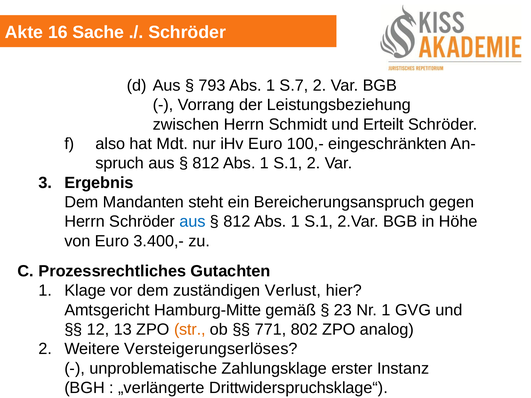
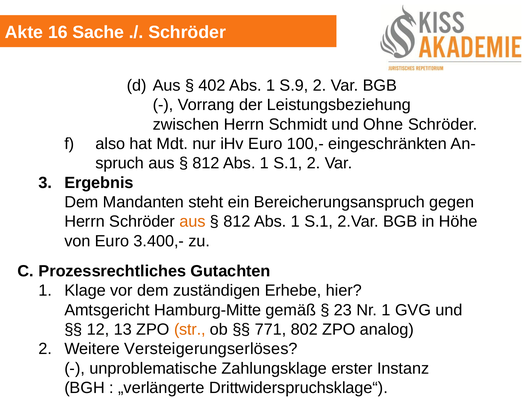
793: 793 -> 402
S.7: S.7 -> S.9
Erteilt: Erteilt -> Ohne
aus at (192, 222) colour: blue -> orange
Verlust: Verlust -> Erhebe
